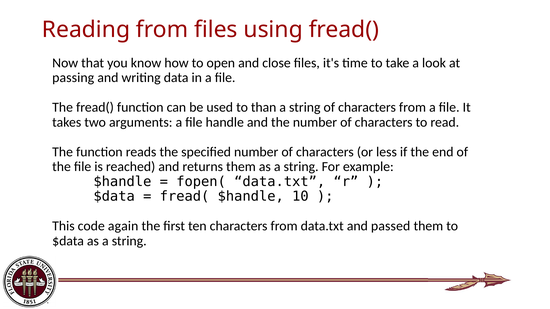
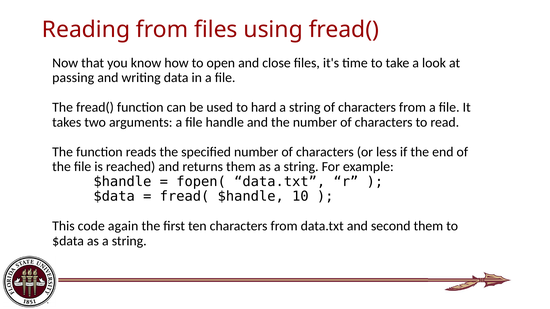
than: than -> hard
passed: passed -> second
